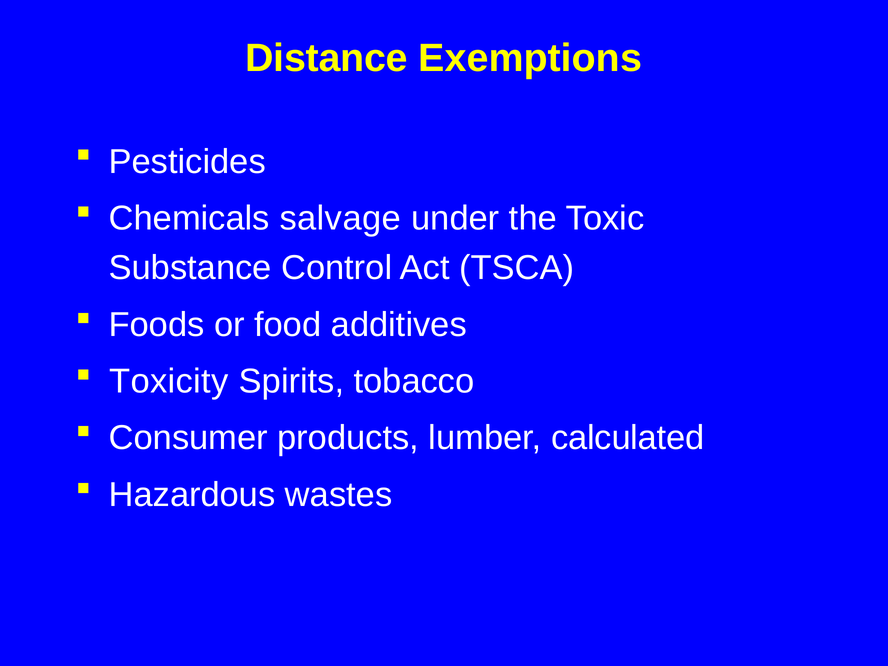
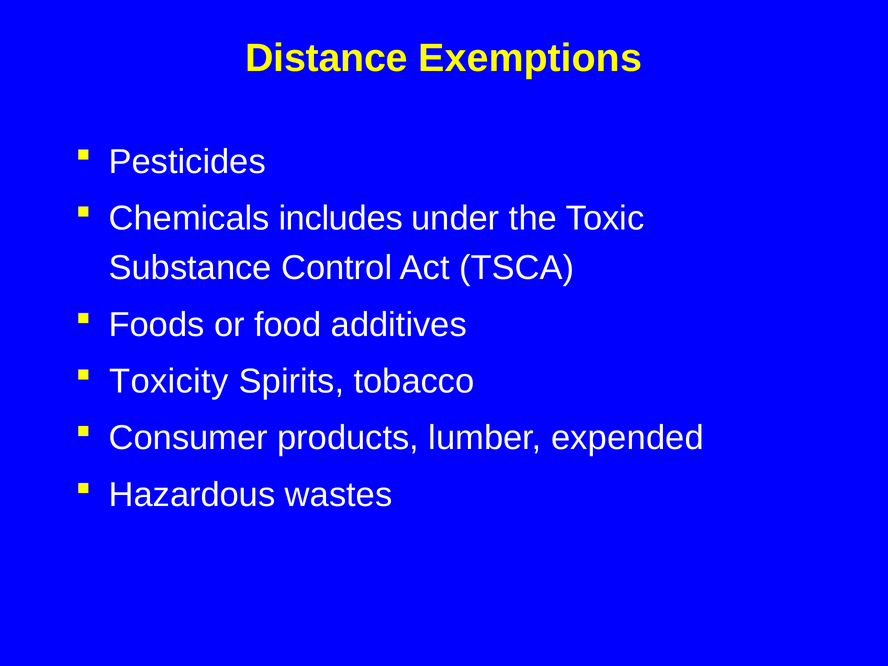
salvage: salvage -> includes
calculated: calculated -> expended
